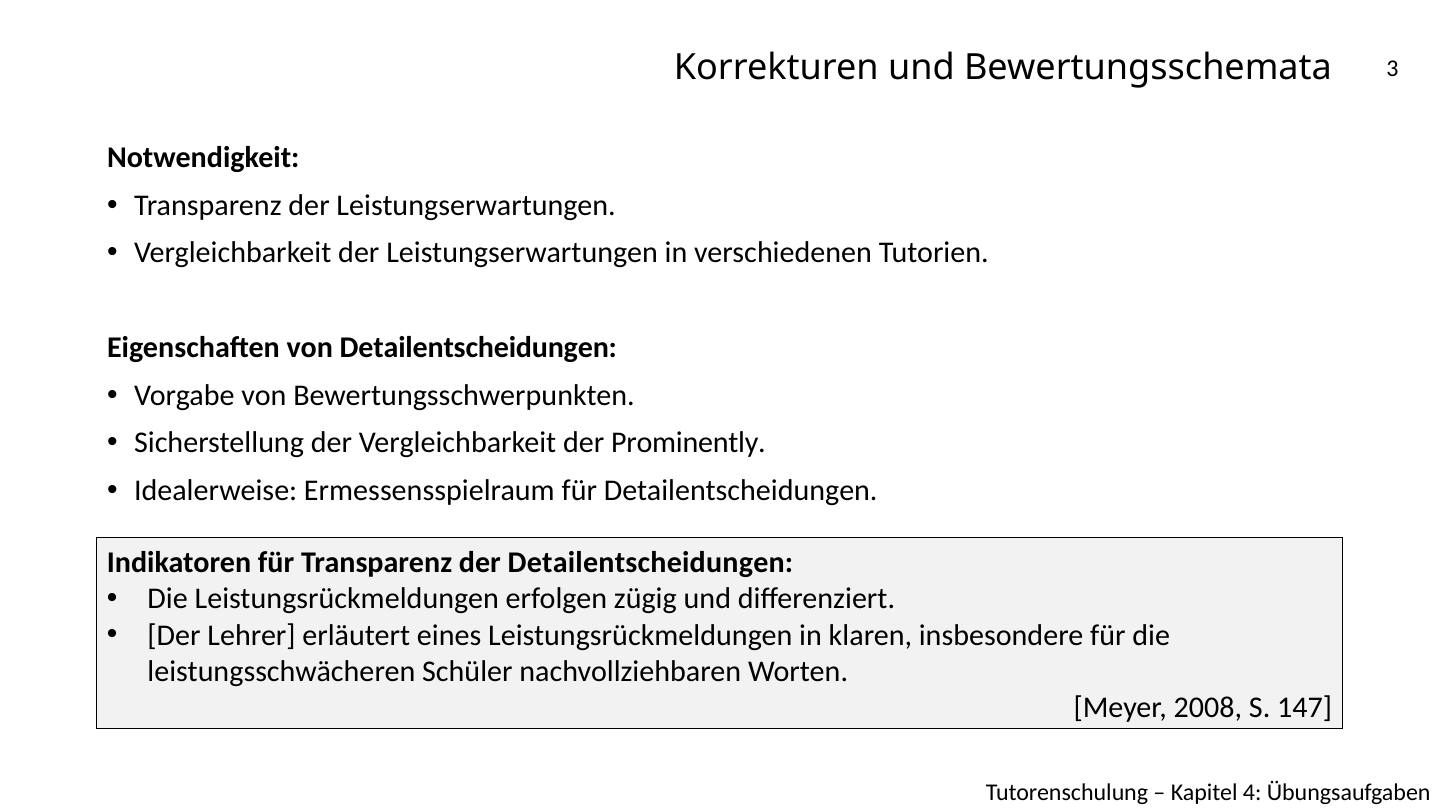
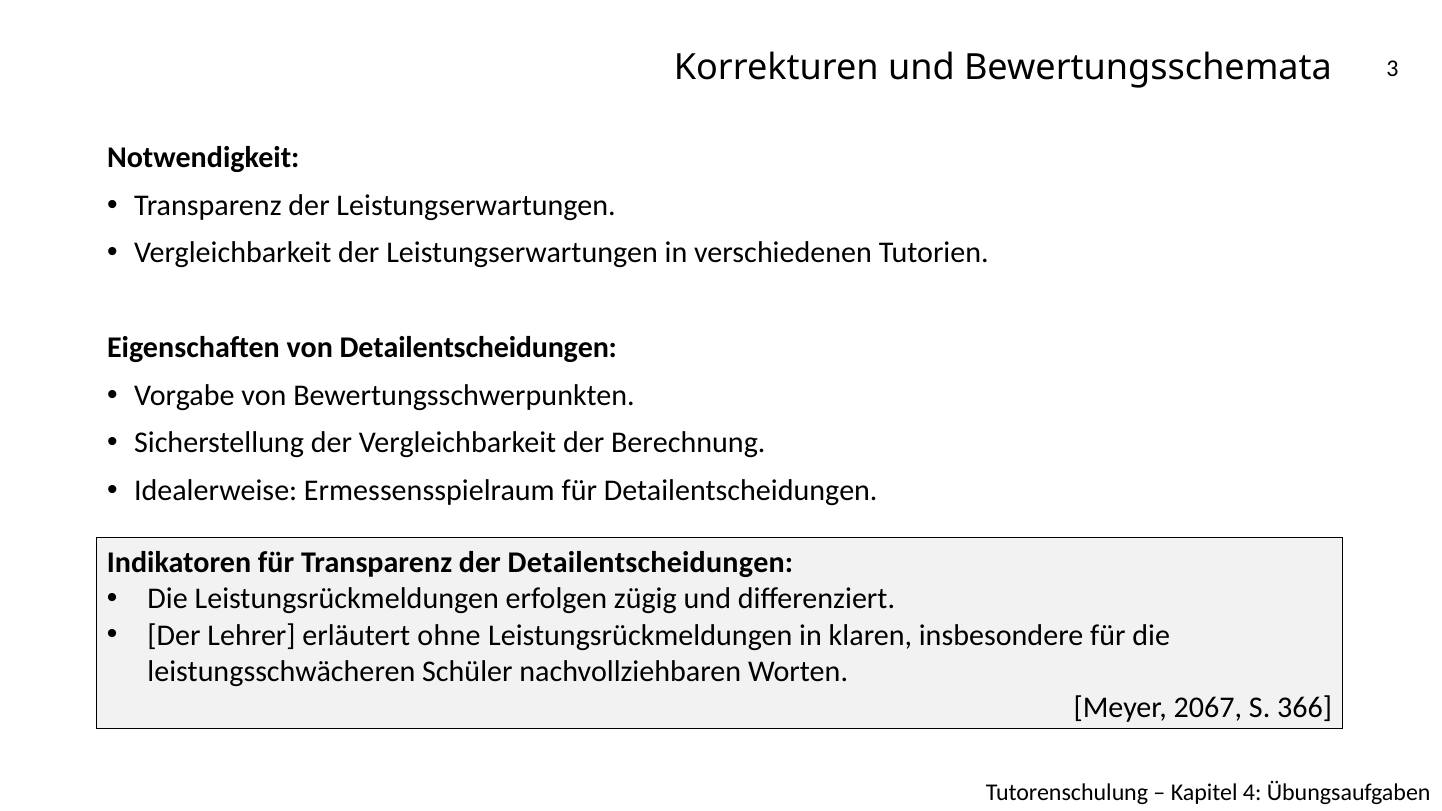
Prominently: Prominently -> Berechnung
eines: eines -> ohne
2008: 2008 -> 2067
147: 147 -> 366
